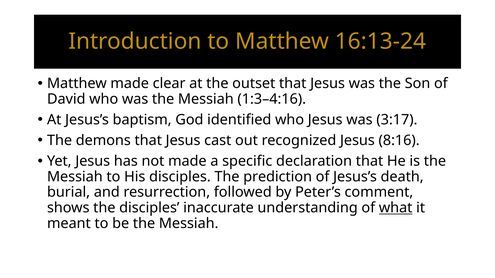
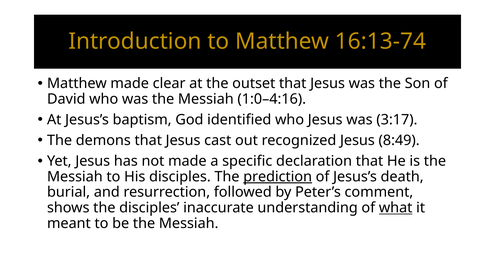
16:13-24: 16:13-24 -> 16:13-74
1:3–4:16: 1:3–4:16 -> 1:0–4:16
8:16: 8:16 -> 8:49
prediction underline: none -> present
